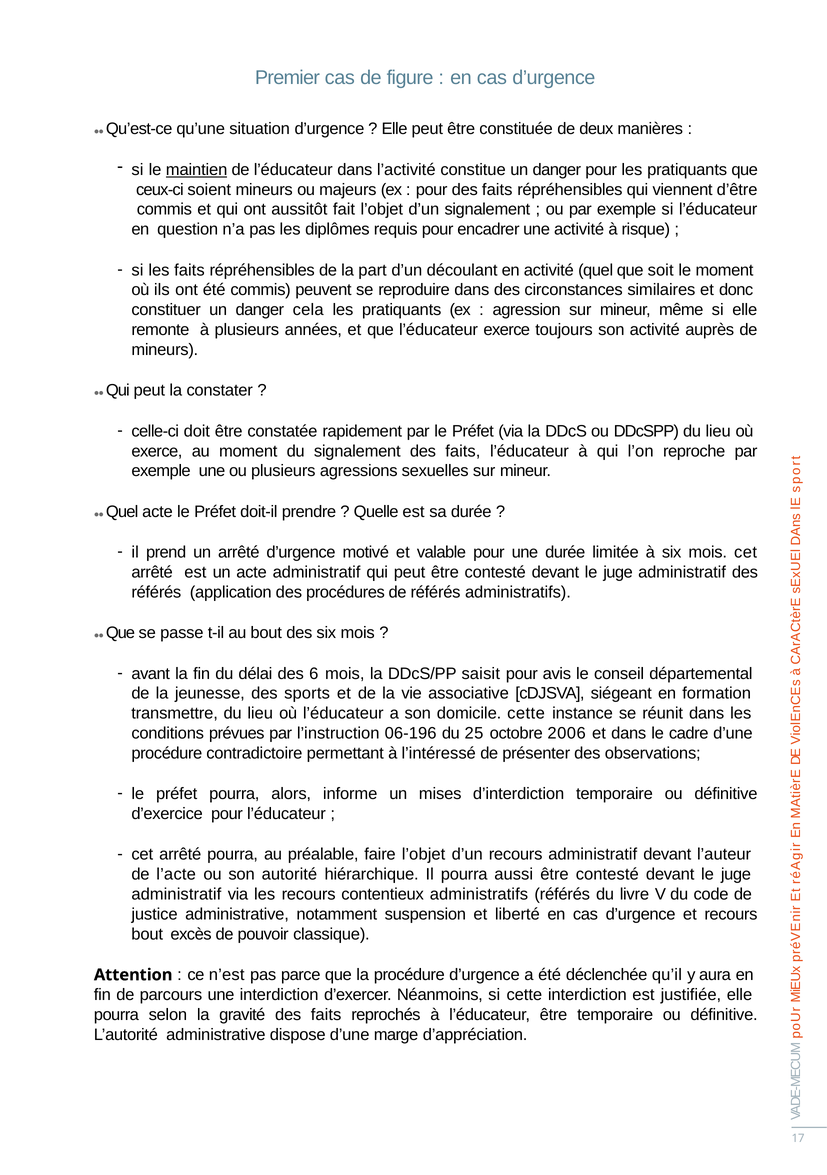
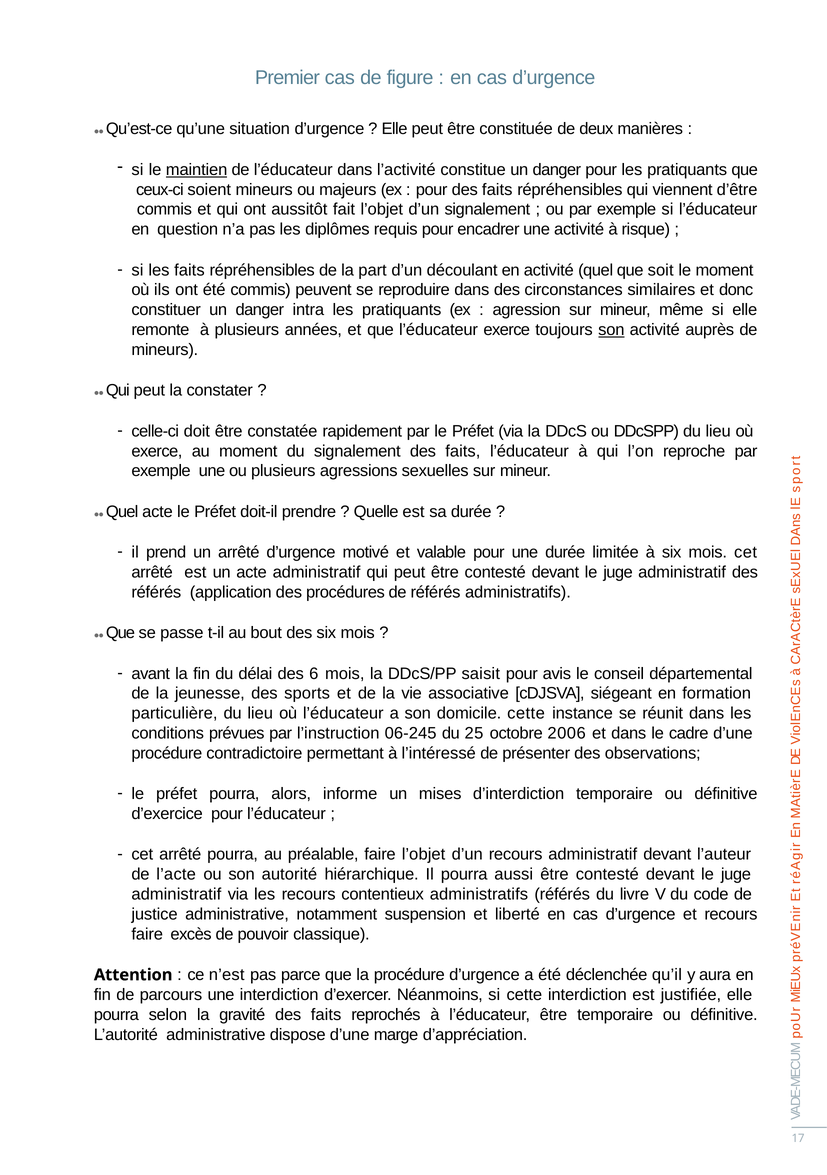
cela: cela -> intra
son at (611, 330) underline: none -> present
transmettre: transmettre -> particulière
06-196: 06-196 -> 06-245
bout at (147, 934): bout -> faire
